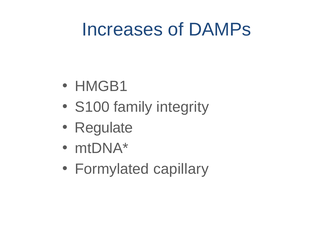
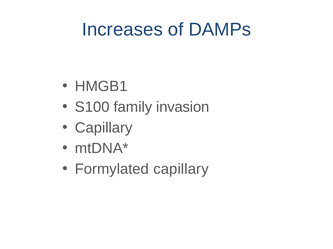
integrity: integrity -> invasion
Regulate at (104, 128): Regulate -> Capillary
